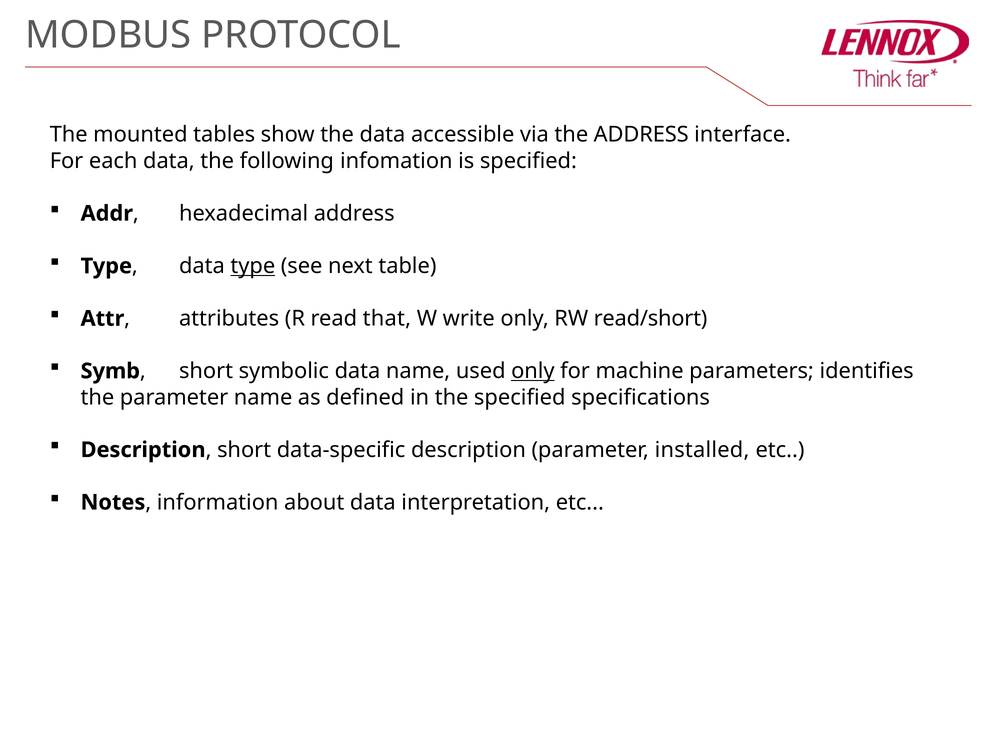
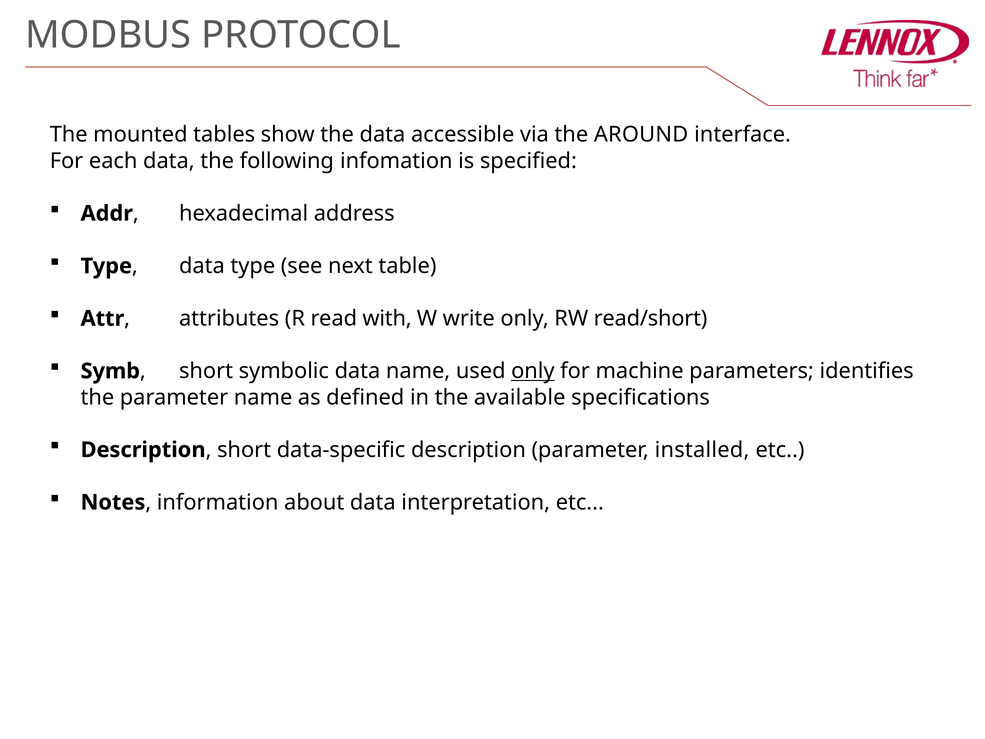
the ADDRESS: ADDRESS -> AROUND
type at (253, 266) underline: present -> none
that: that -> with
the specified: specified -> available
